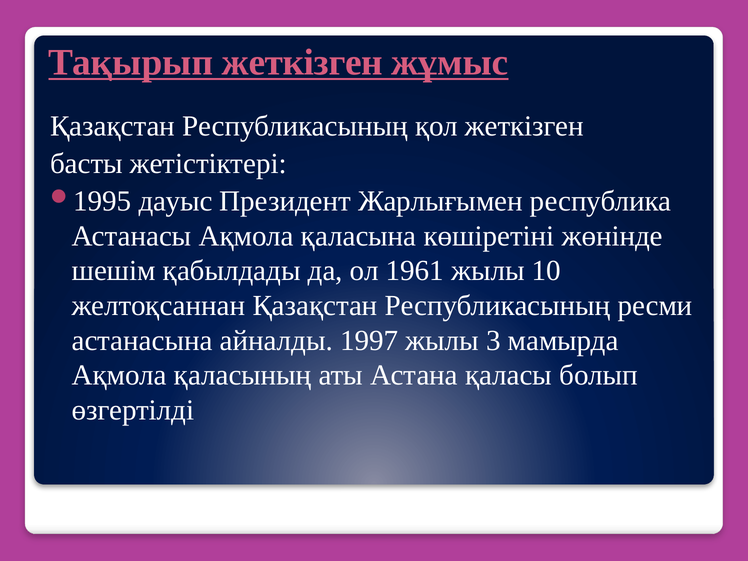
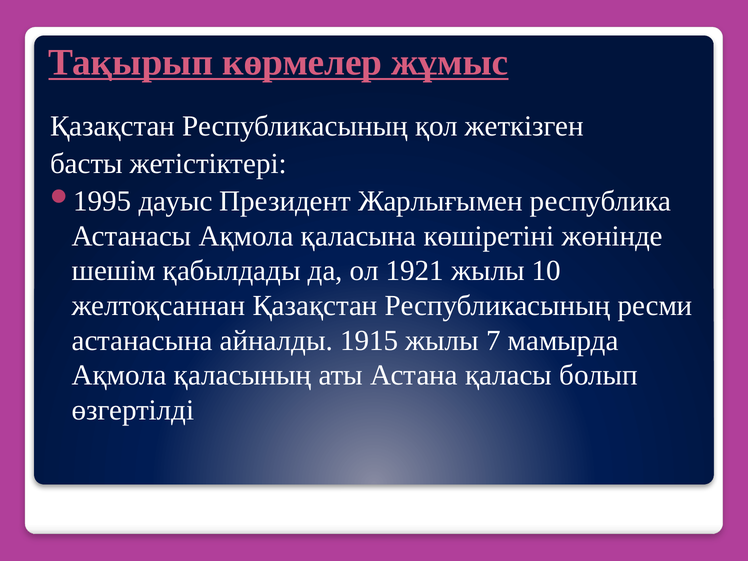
Тақырып жеткізген: жеткізген -> көрмелер
1961: 1961 -> 1921
1997: 1997 -> 1915
3: 3 -> 7
